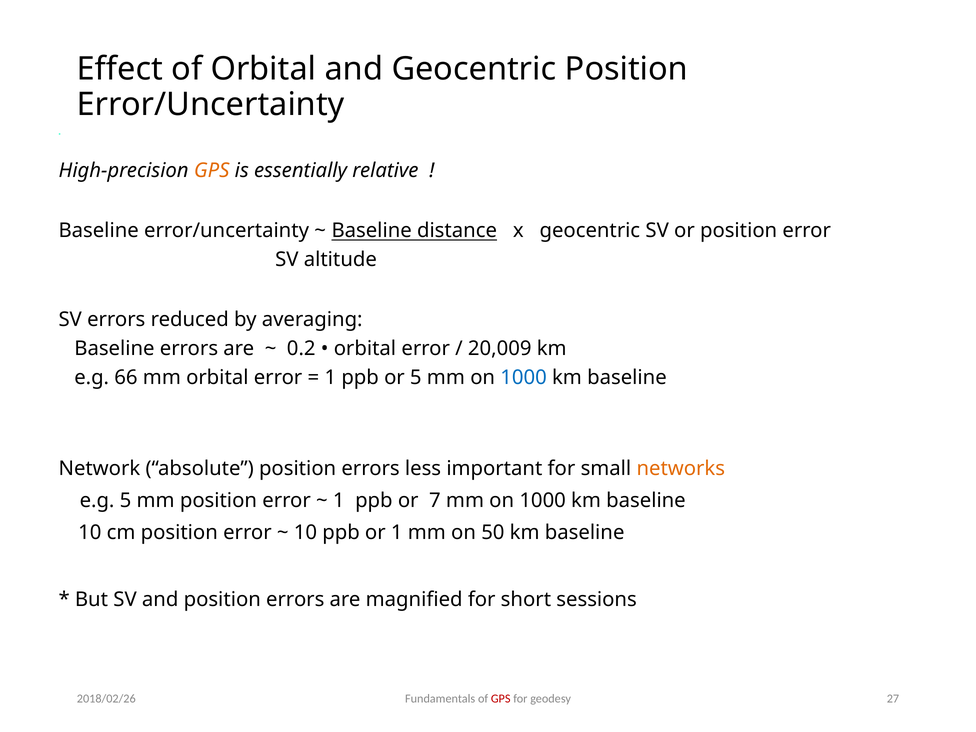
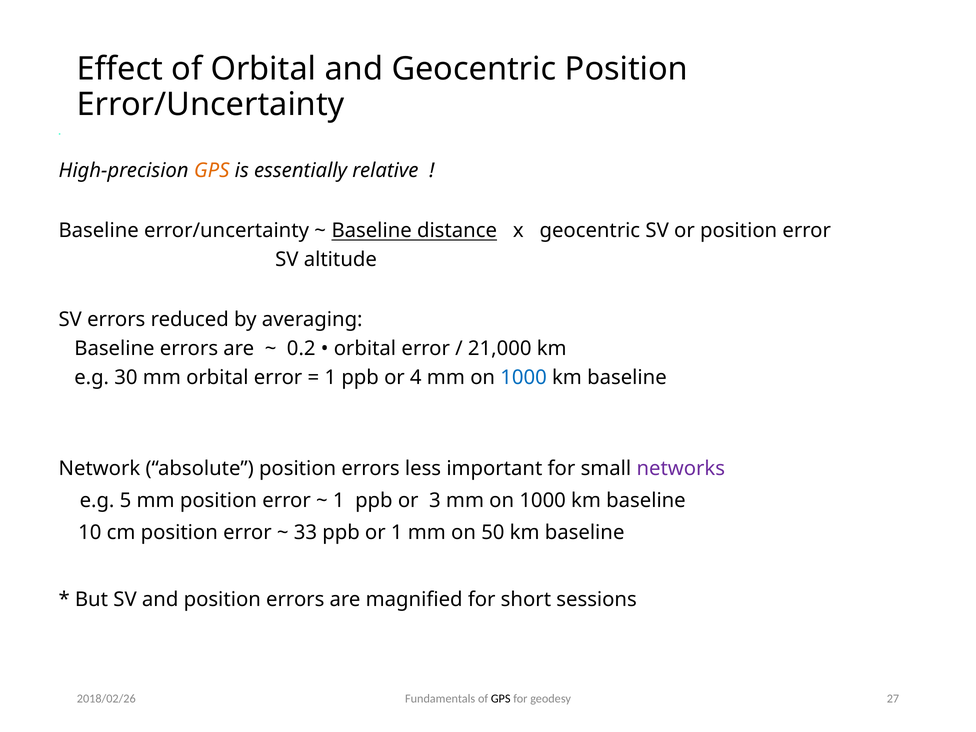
20,009: 20,009 -> 21,000
66: 66 -> 30
or 5: 5 -> 4
networks colour: orange -> purple
7: 7 -> 3
10 at (305, 533): 10 -> 33
GPS at (501, 699) colour: red -> black
